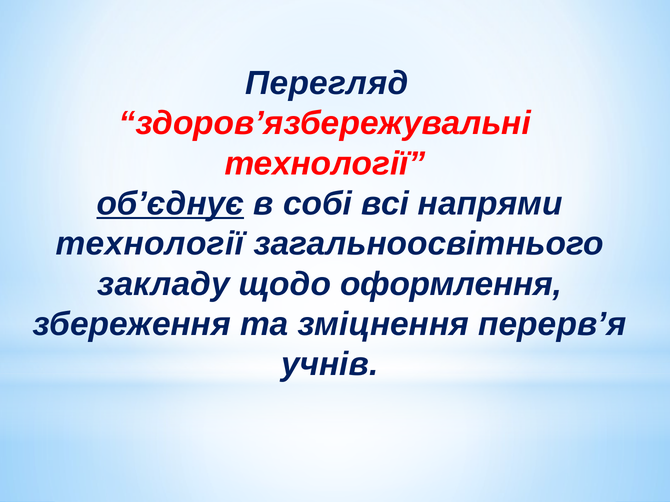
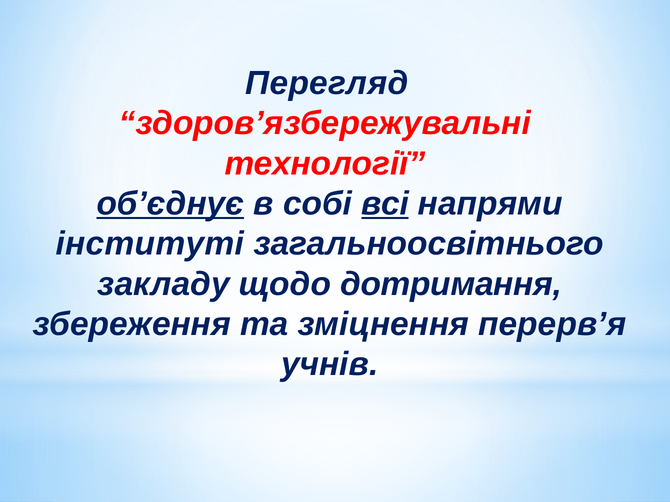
всі underline: none -> present
технології at (150, 244): технології -> інституті
оформлення: оформлення -> дотримання
